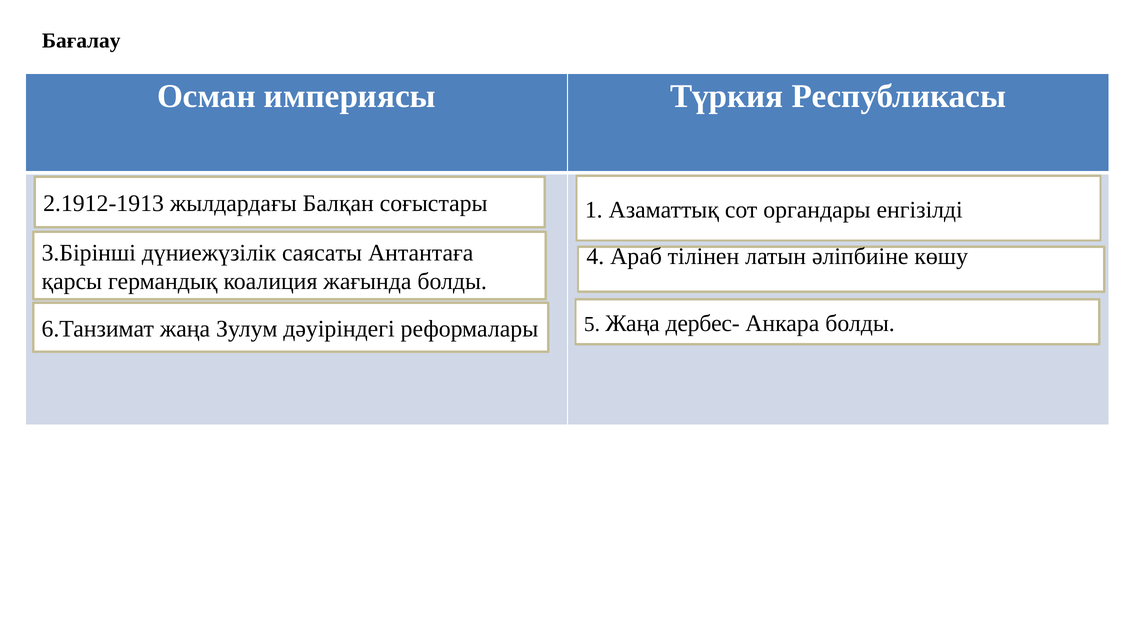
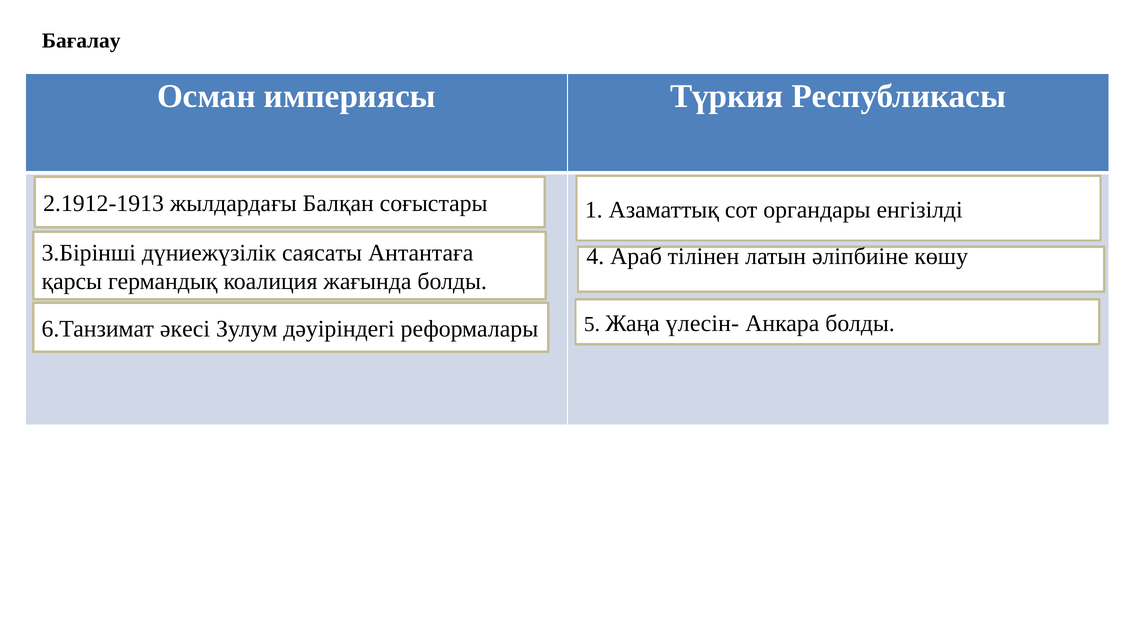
дербес-: дербес- -> үлесін-
6.Танзимат жаңа: жаңа -> әкесі
